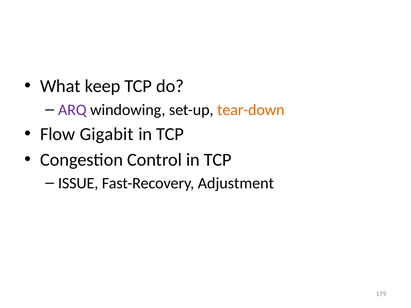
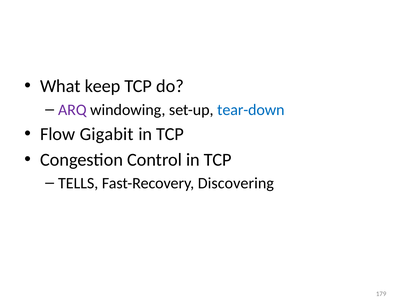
tear-down colour: orange -> blue
ISSUE: ISSUE -> TELLS
Adjustment: Adjustment -> Discovering
